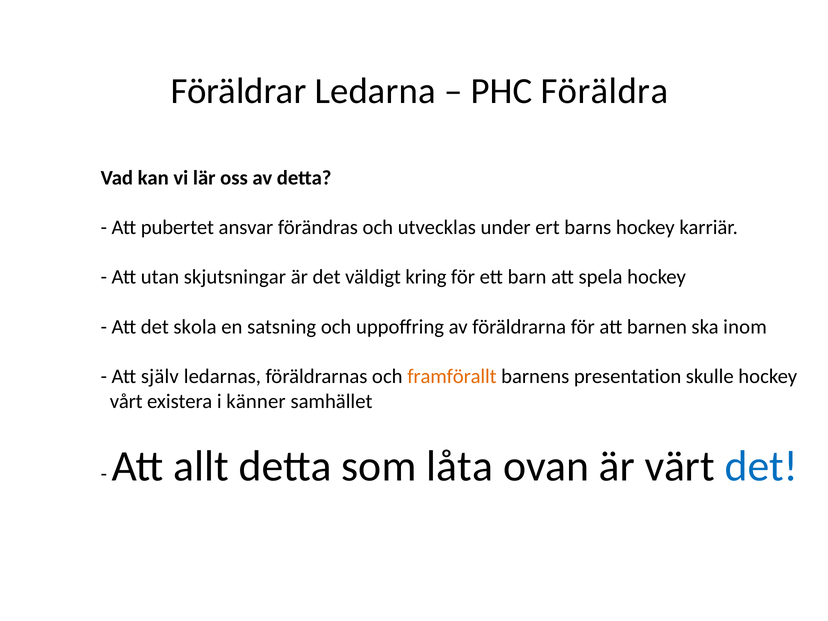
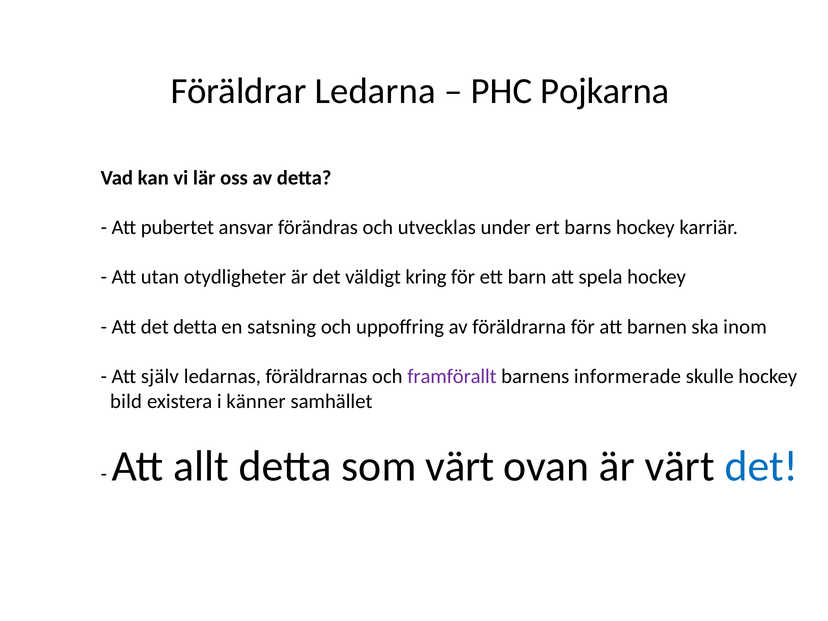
Föräldra: Föräldra -> Pojkarna
skjutsningar: skjutsningar -> otydligheter
det skola: skola -> detta
framförallt colour: orange -> purple
presentation: presentation -> informerade
vårt: vårt -> bild
som låta: låta -> värt
